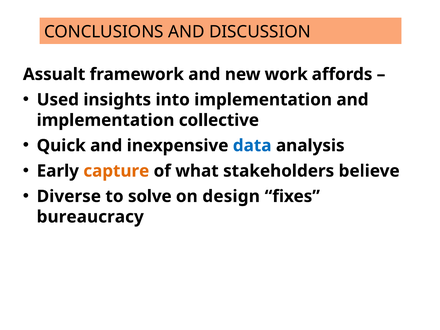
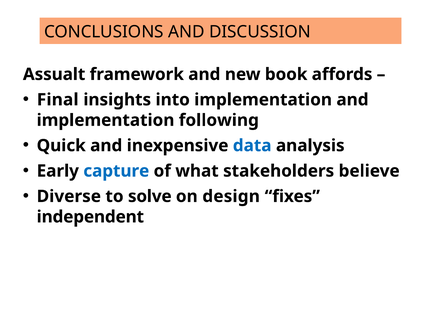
work: work -> book
Used: Used -> Final
collective: collective -> following
capture colour: orange -> blue
bureaucracy: bureaucracy -> independent
